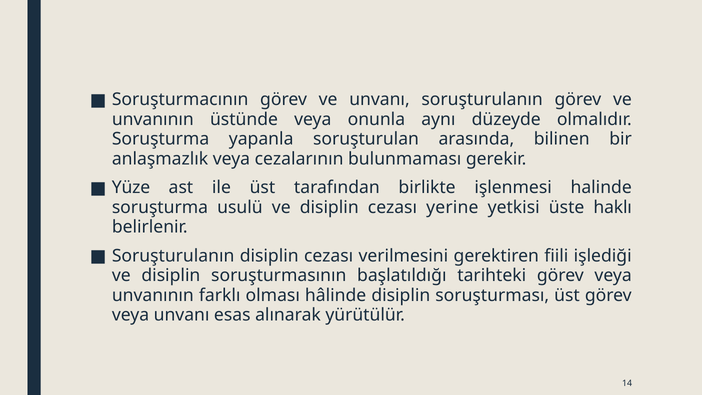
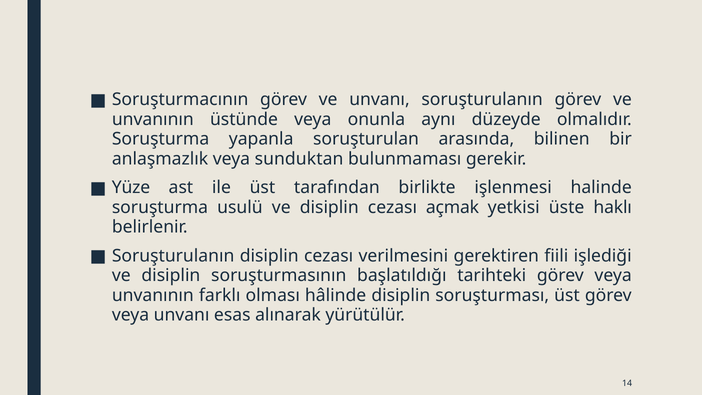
cezalarının: cezalarının -> sunduktan
yerine: yerine -> açmak
